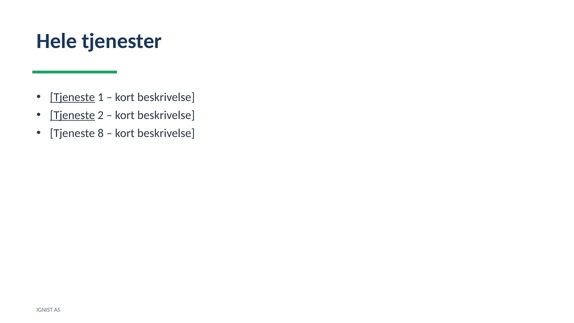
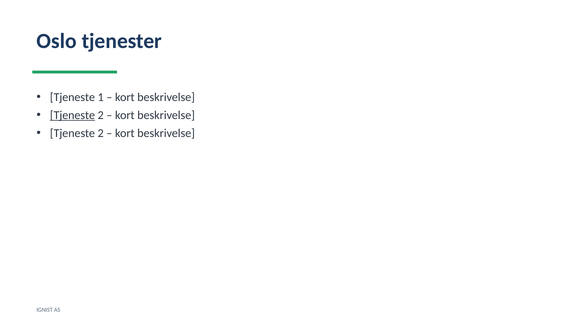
Hele: Hele -> Oslo
Tjeneste at (72, 97) underline: present -> none
8 at (101, 133): 8 -> 2
